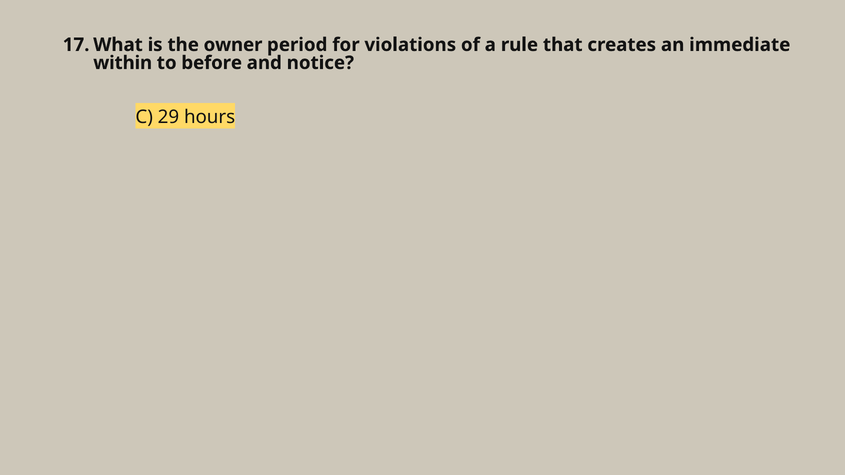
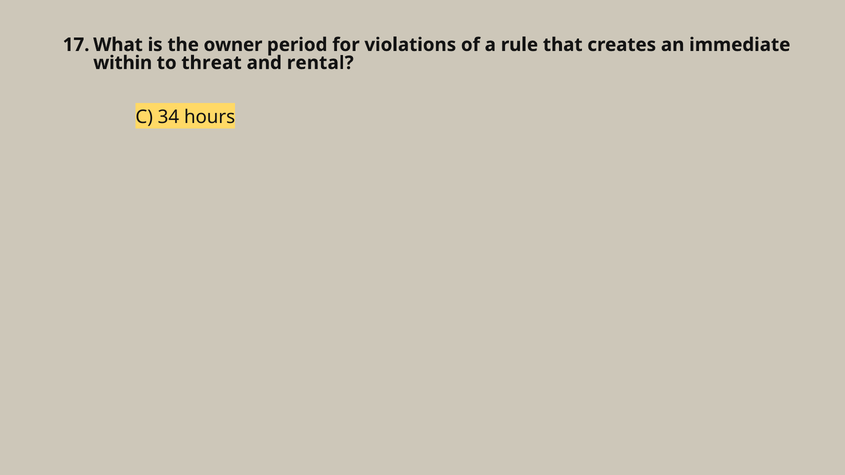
before: before -> threat
notice: notice -> rental
29: 29 -> 34
